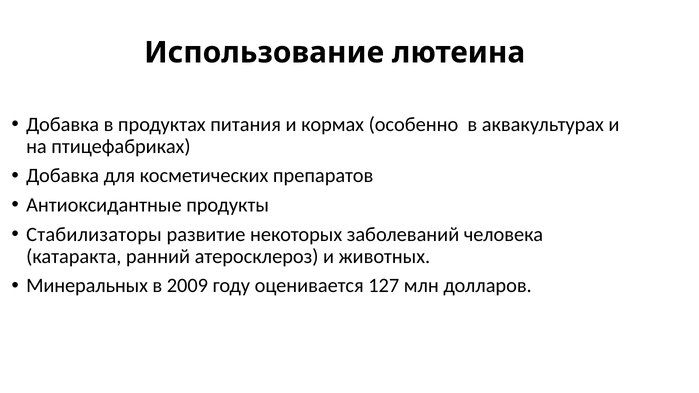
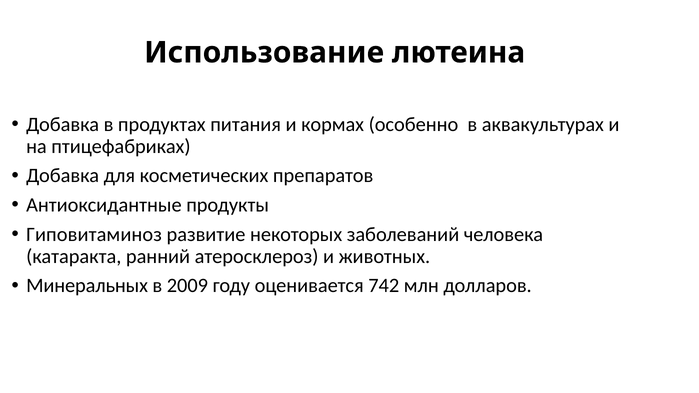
Стабилизаторы: Стабилизаторы -> Гиповитаминоз
127: 127 -> 742
